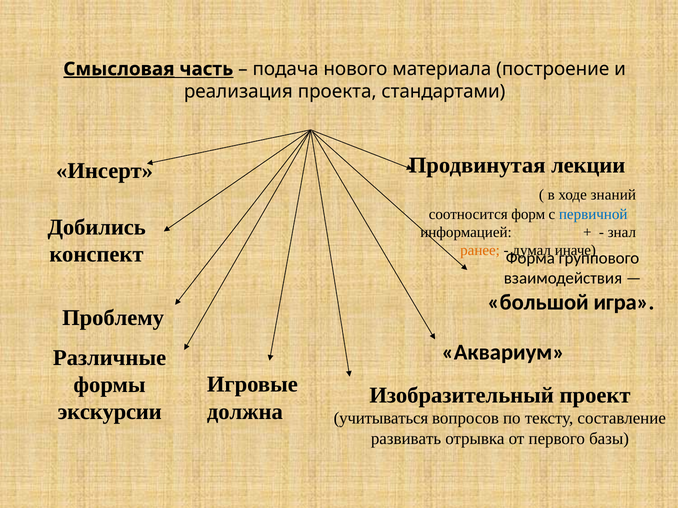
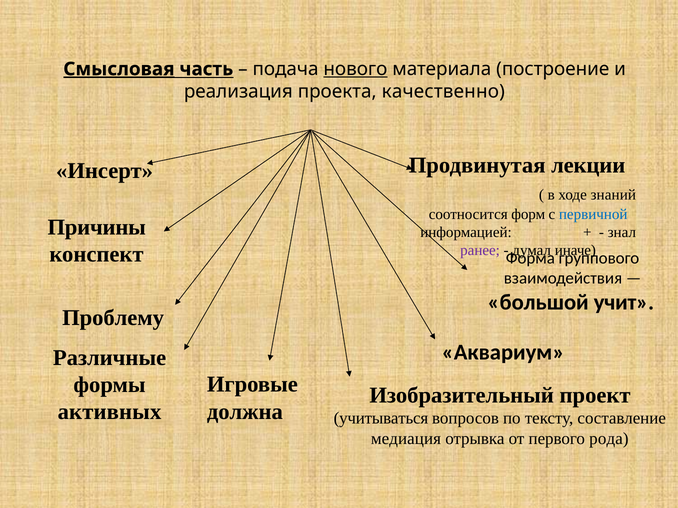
нового underline: none -> present
стандартами: стандартами -> качественно
Добились: Добились -> Причины
ранее colour: orange -> purple
игра: игра -> учит
экскурсии: экскурсии -> активных
развивать: развивать -> медиация
базы: базы -> рода
